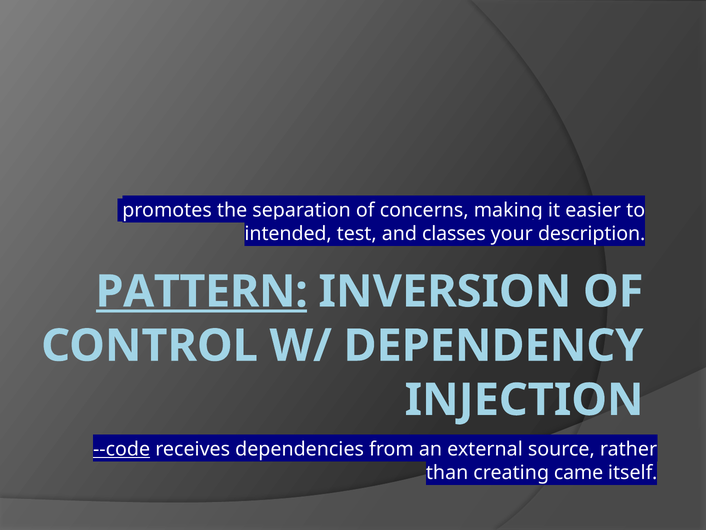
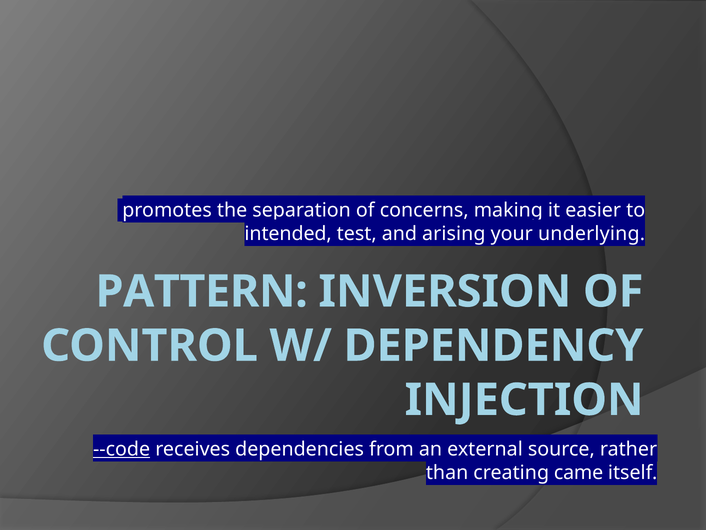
classes: classes -> arising
description: description -> underlying
PATTERN underline: present -> none
